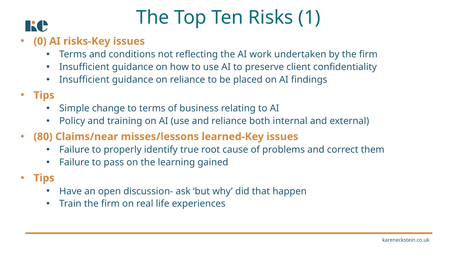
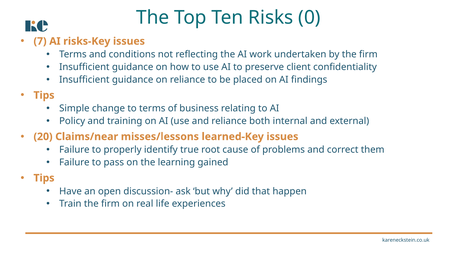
1: 1 -> 0
0: 0 -> 7
80: 80 -> 20
